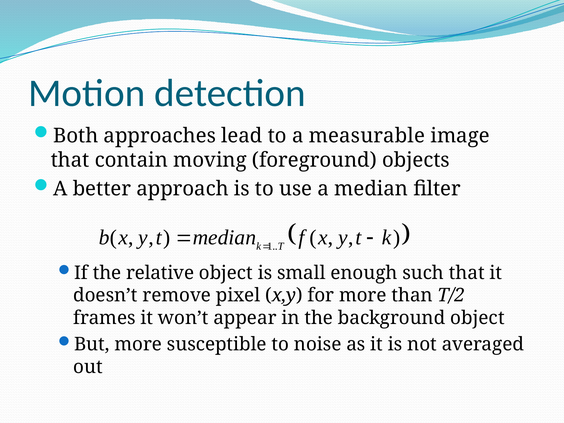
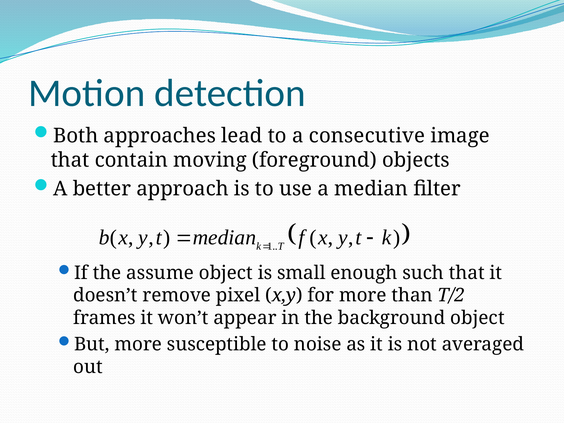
measurable: measurable -> consecutive
relative: relative -> assume
